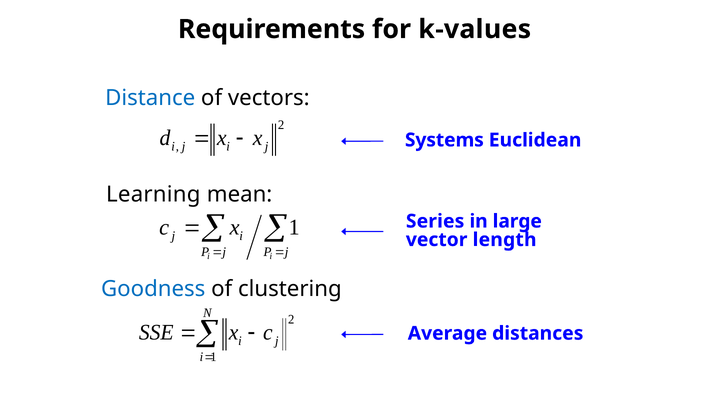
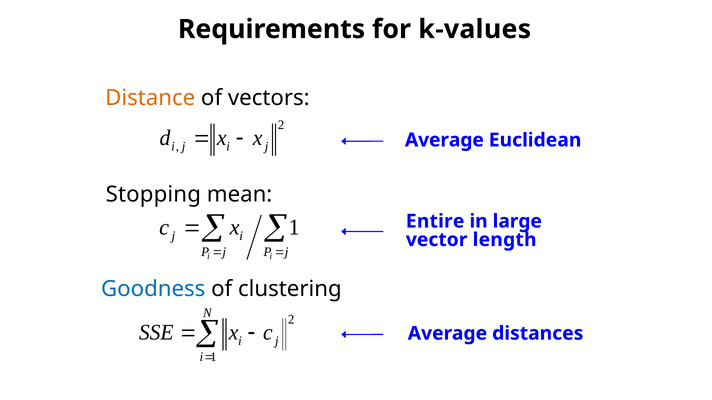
Distance colour: blue -> orange
Systems at (444, 140): Systems -> Average
Learning: Learning -> Stopping
Series: Series -> Entire
